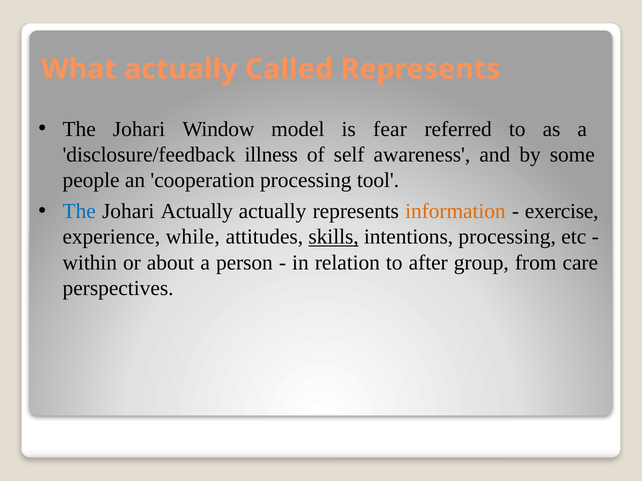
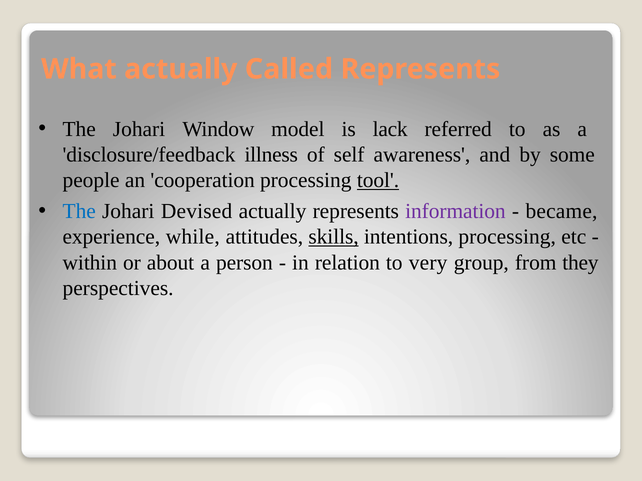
fear: fear -> lack
tool underline: none -> present
Johari Actually: Actually -> Devised
information colour: orange -> purple
exercise: exercise -> became
after: after -> very
care: care -> they
